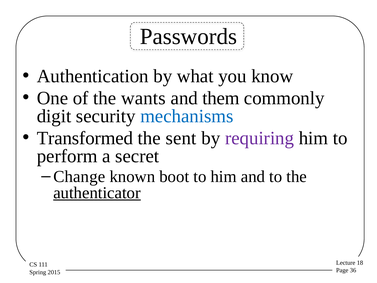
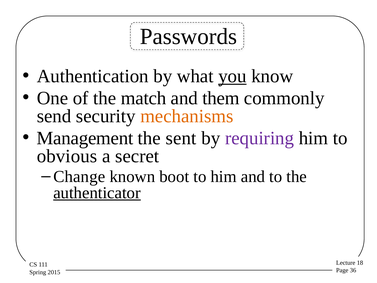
you underline: none -> present
wants: wants -> match
digit: digit -> send
mechanisms colour: blue -> orange
Transformed: Transformed -> Management
perform: perform -> obvious
